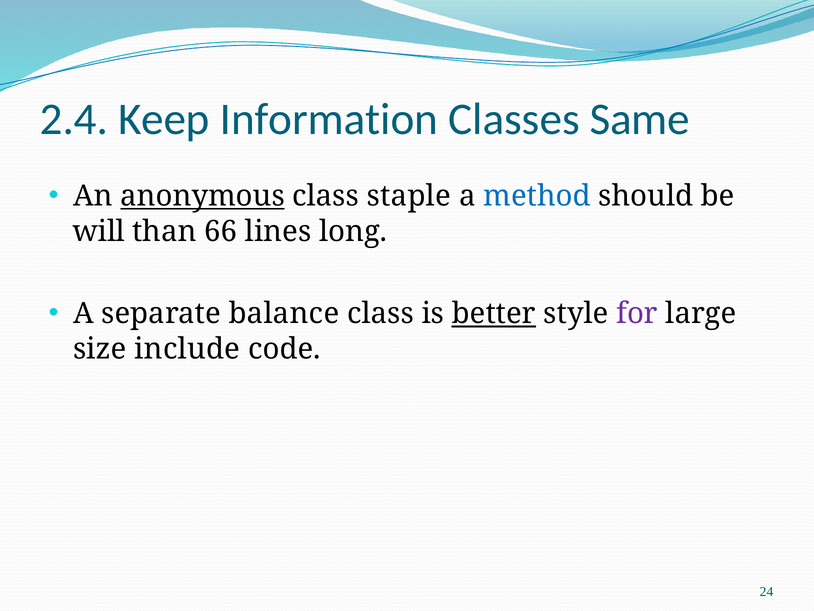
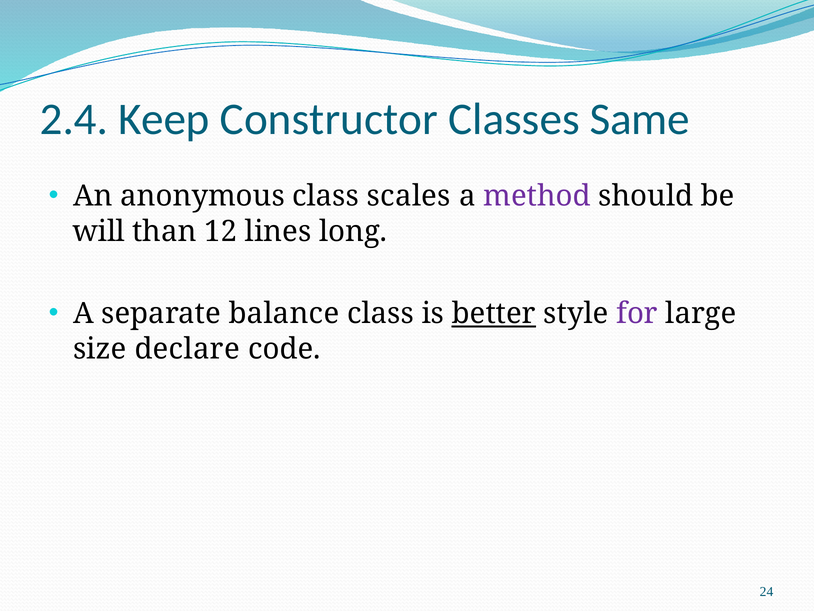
Information: Information -> Constructor
anonymous underline: present -> none
staple: staple -> scales
method colour: blue -> purple
66: 66 -> 12
include: include -> declare
